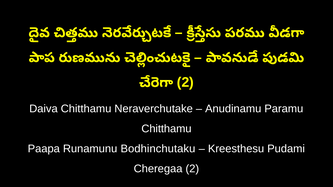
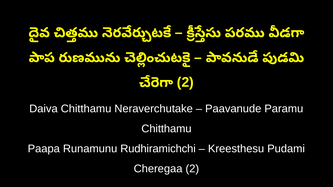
Anudinamu: Anudinamu -> Paavanude
Bodhinchutaku: Bodhinchutaku -> Rudhiramichchi
